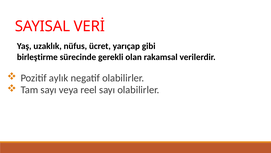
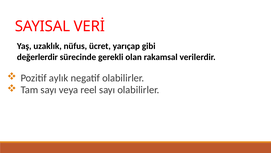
birleştirme: birleştirme -> değerlerdir
